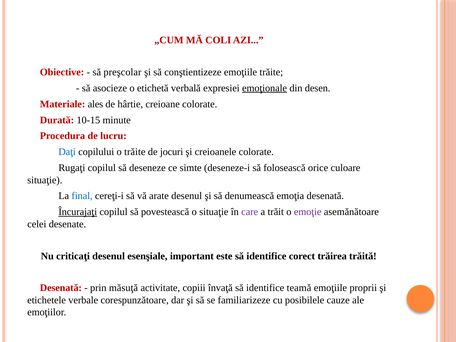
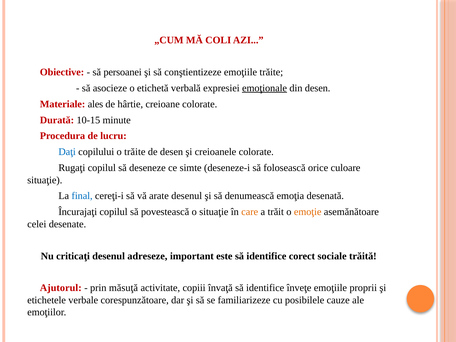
preşcolar: preşcolar -> persoanei
de jocuri: jocuri -> desen
Încurajaţi underline: present -> none
care colour: purple -> orange
emoţie colour: purple -> orange
esenşiale: esenşiale -> adreseze
trăirea: trăirea -> sociale
Desenată at (61, 288): Desenată -> Ajutorul
teamă: teamă -> înveţe
